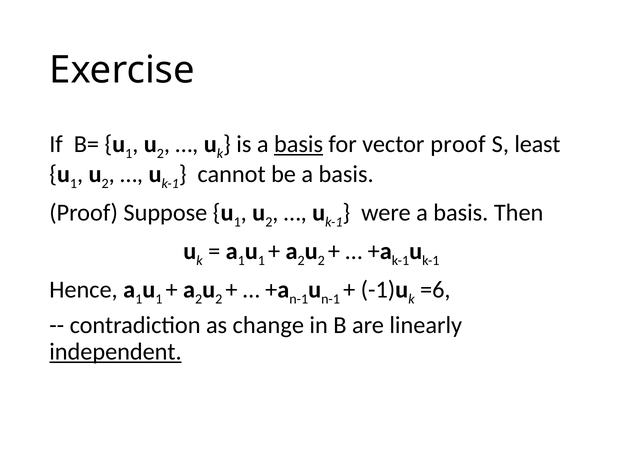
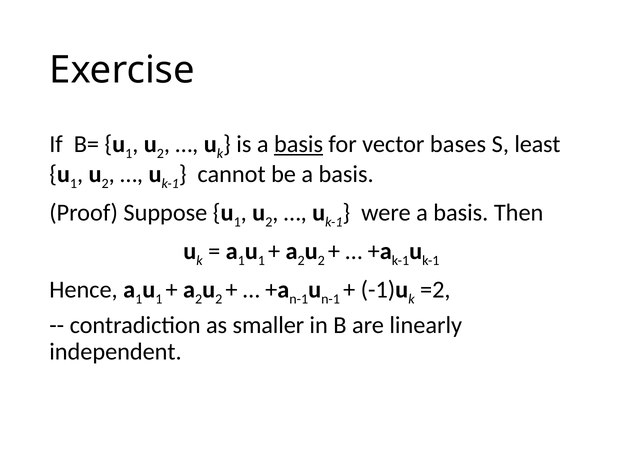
vector proof: proof -> bases
=6: =6 -> =2
change: change -> smaller
independent underline: present -> none
